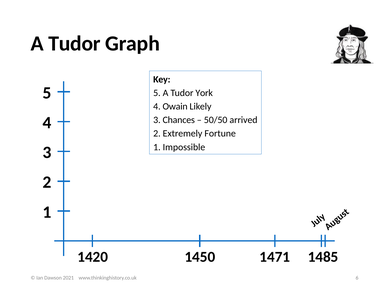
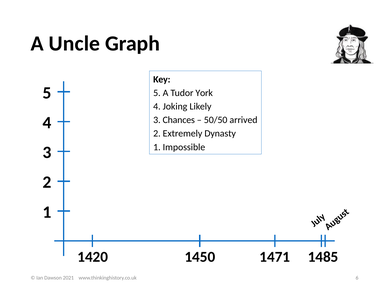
Tudor at (75, 44): Tudor -> Uncle
Owain: Owain -> Joking
Fortune: Fortune -> Dynasty
